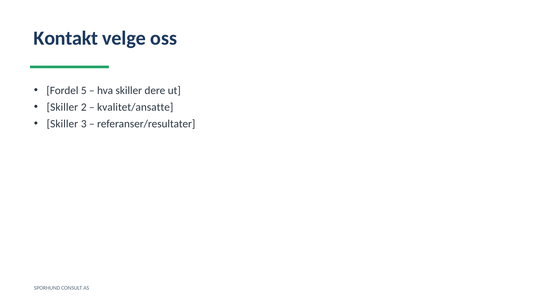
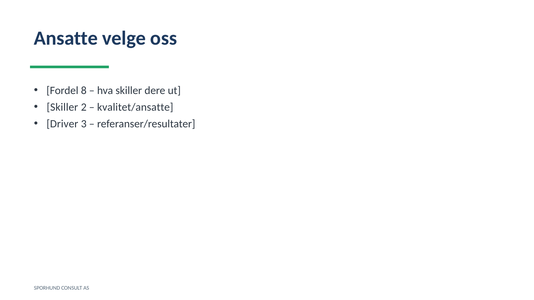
Kontakt: Kontakt -> Ansatte
5: 5 -> 8
Skiller at (62, 124): Skiller -> Driver
